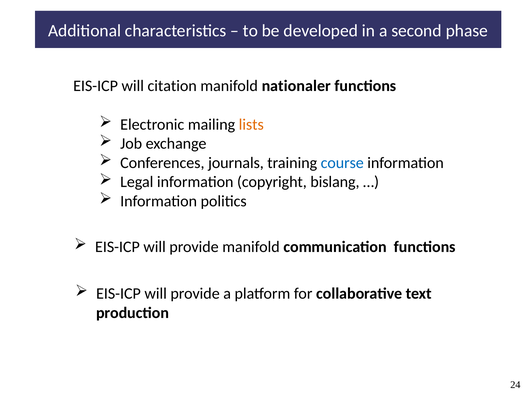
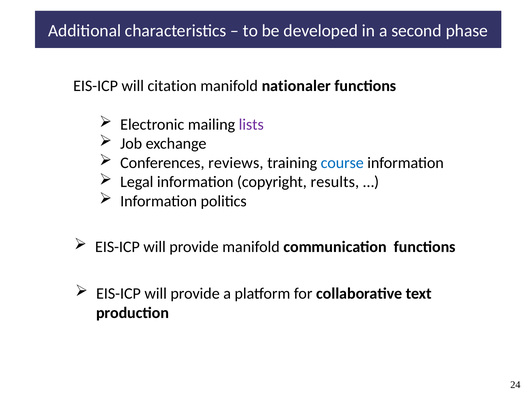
lists colour: orange -> purple
journals: journals -> reviews
bislang: bislang -> results
